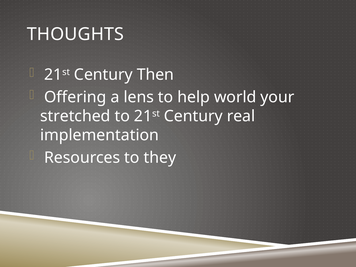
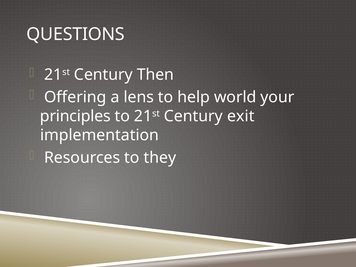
THOUGHTS: THOUGHTS -> QUESTIONS
stretched: stretched -> principles
real: real -> exit
